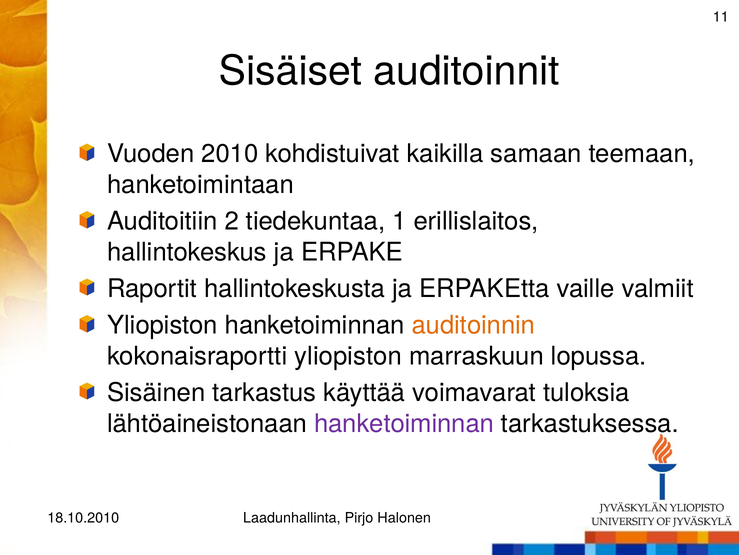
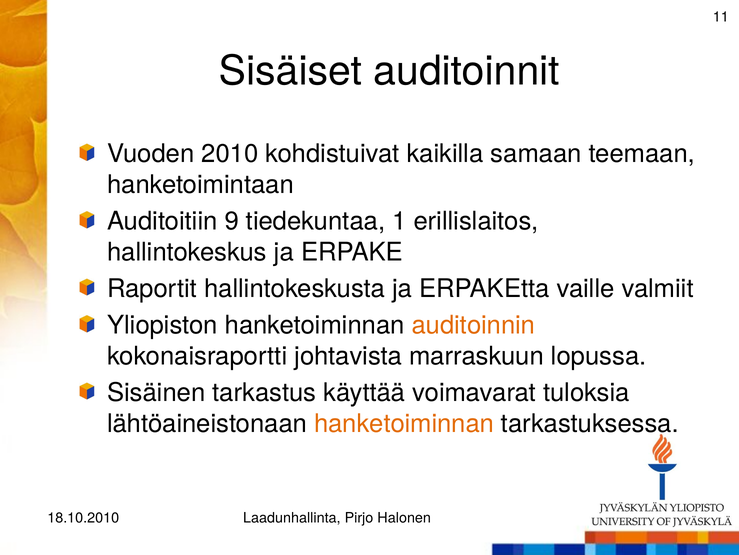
2: 2 -> 9
kokonaisraportti yliopiston: yliopiston -> johtavista
hanketoiminnan at (404, 423) colour: purple -> orange
